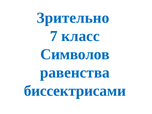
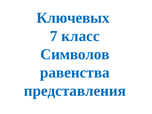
Зрительно: Зрительно -> Ключевых
биссектрисами: биссектрисами -> представления
